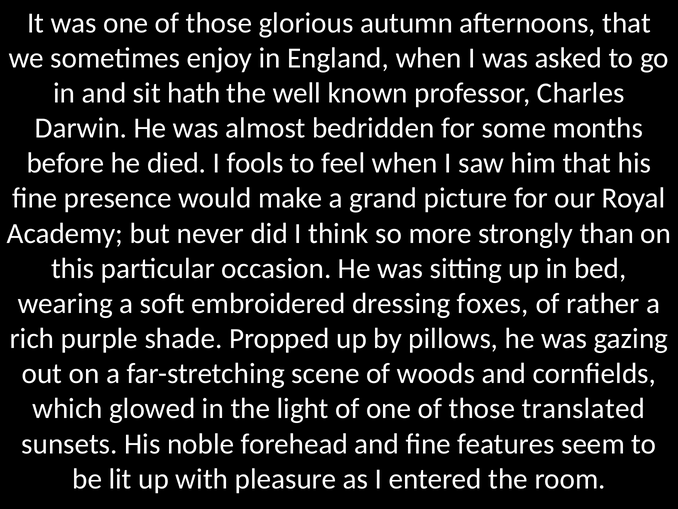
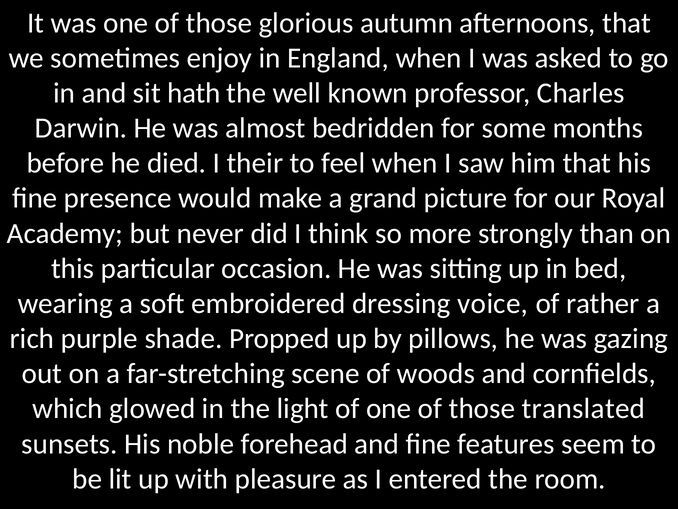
fools: fools -> their
foxes: foxes -> voice
